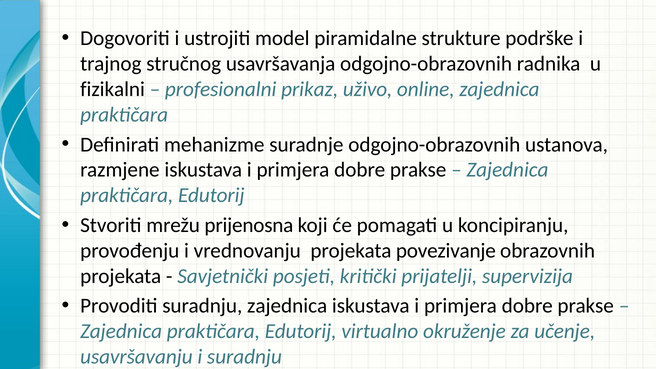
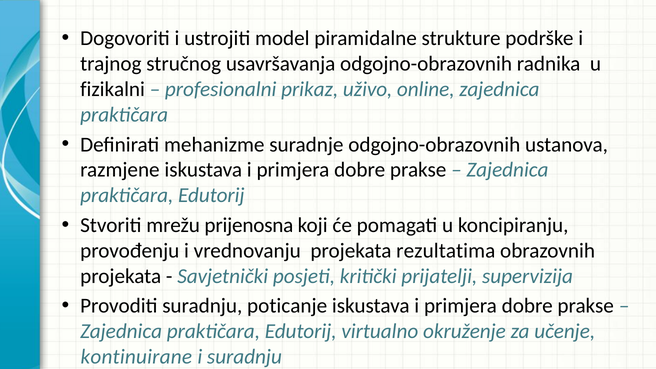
povezivanje: povezivanje -> rezultatima
suradnju zajednica: zajednica -> poticanje
usavršavanju: usavršavanju -> kontinuirane
